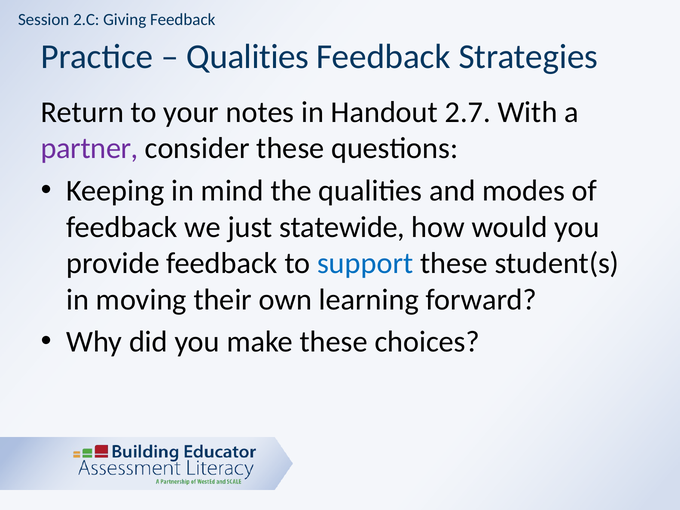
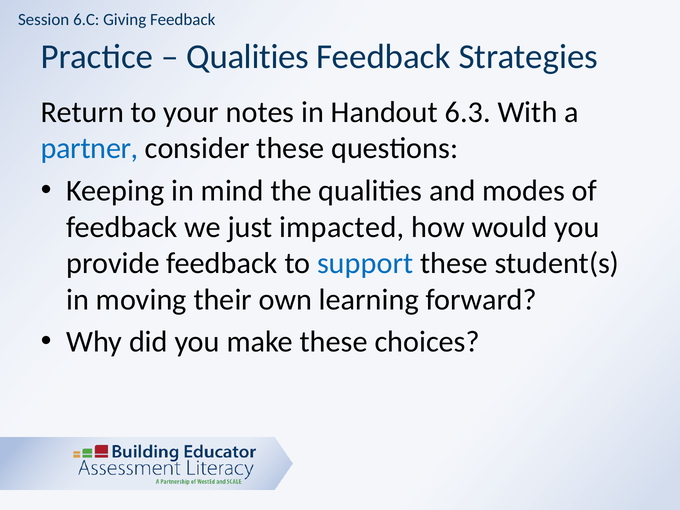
2.C: 2.C -> 6.C
2.7: 2.7 -> 6.3
partner colour: purple -> blue
statewide: statewide -> impacted
